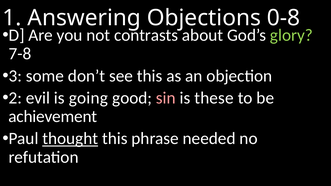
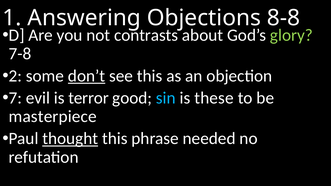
0-8: 0-8 -> 8-8
3: 3 -> 2
don’t underline: none -> present
2: 2 -> 7
going: going -> terror
sin colour: pink -> light blue
achievement: achievement -> masterpiece
